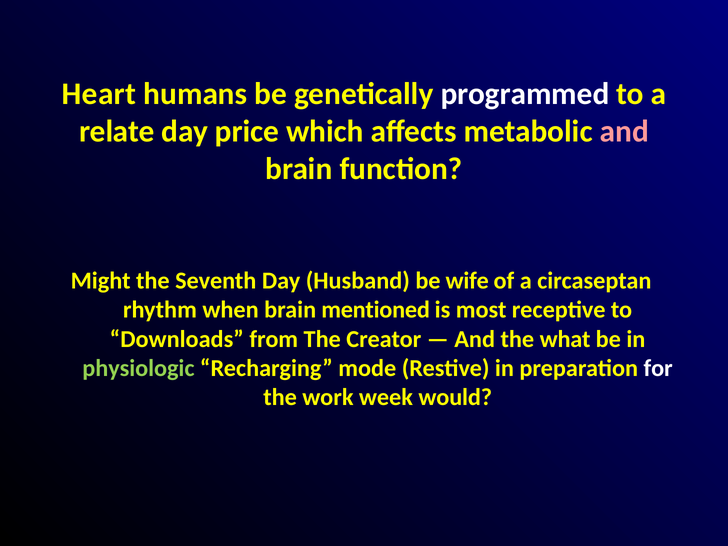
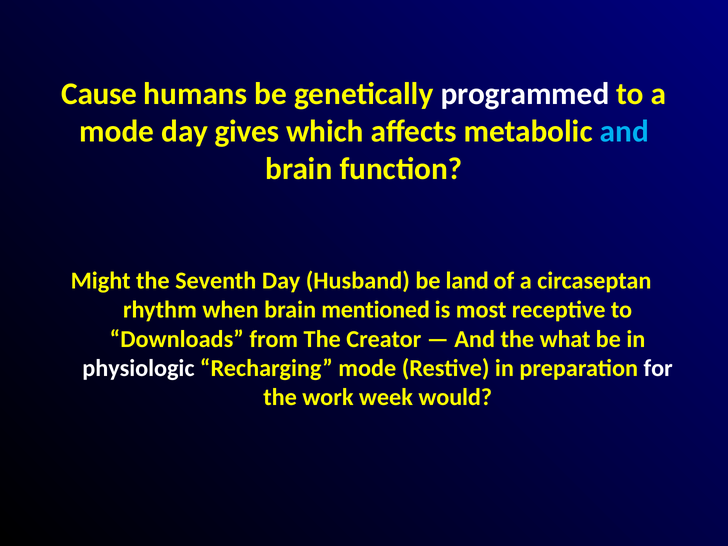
Heart: Heart -> Cause
relate at (117, 131): relate -> mode
price: price -> gives
and at (624, 131) colour: pink -> light blue
wife: wife -> land
physiologic colour: light green -> white
